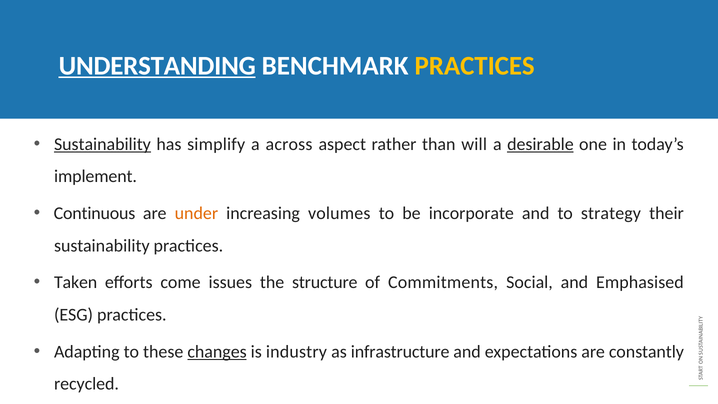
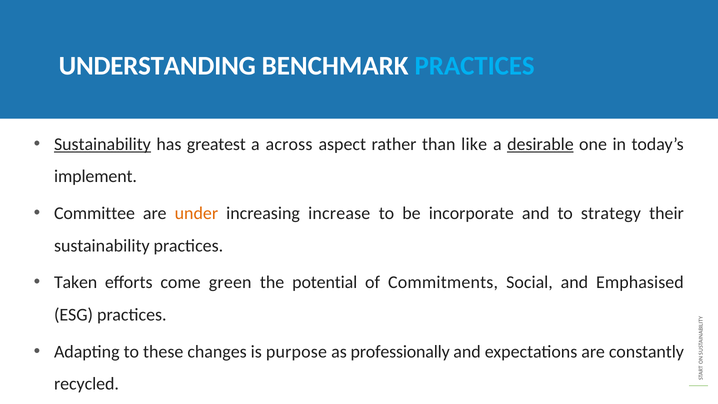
UNDERSTANDING underline: present -> none
PRACTICES at (475, 66) colour: yellow -> light blue
simplify: simplify -> greatest
will: will -> like
Continuous: Continuous -> Committee
volumes: volumes -> increase
issues: issues -> green
structure: structure -> potential
changes underline: present -> none
industry: industry -> purpose
infrastructure: infrastructure -> professionally
